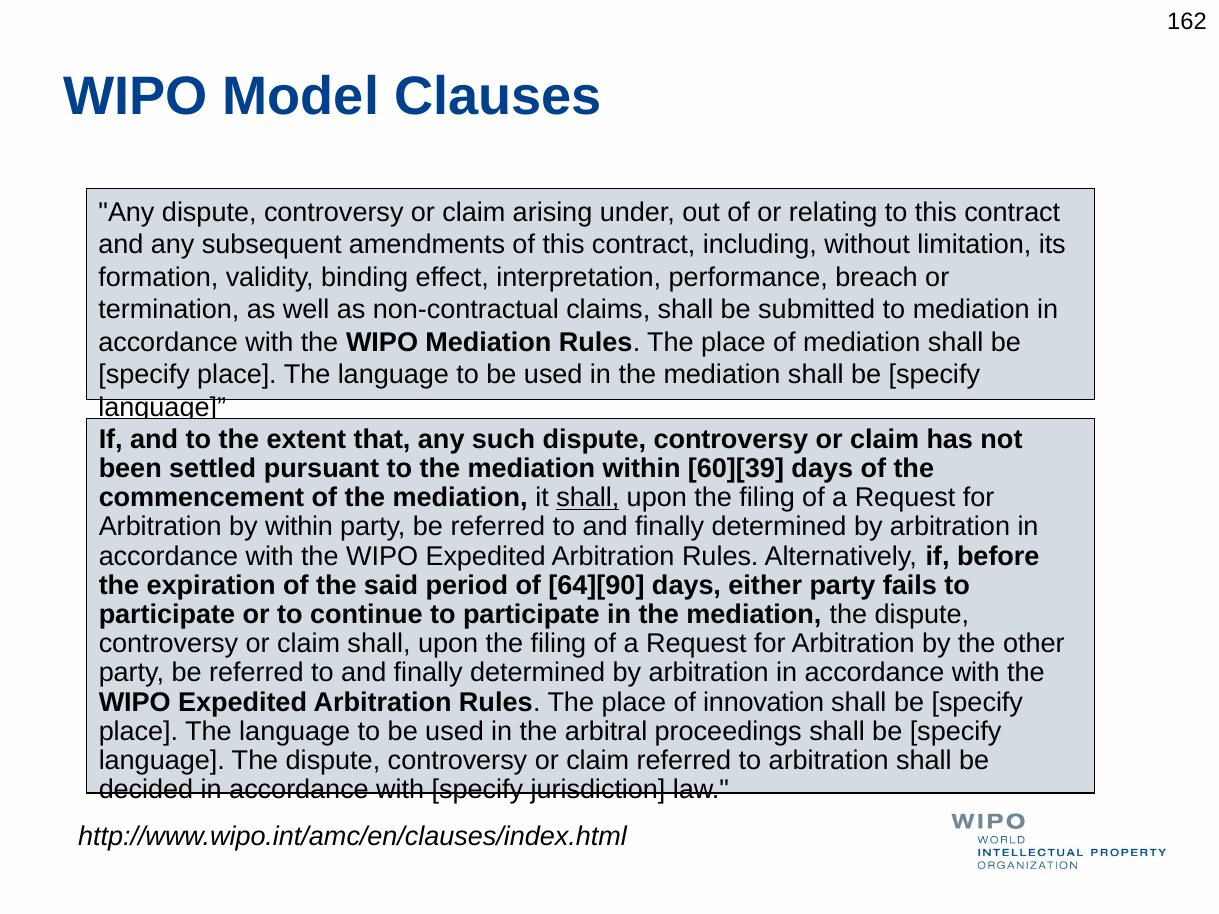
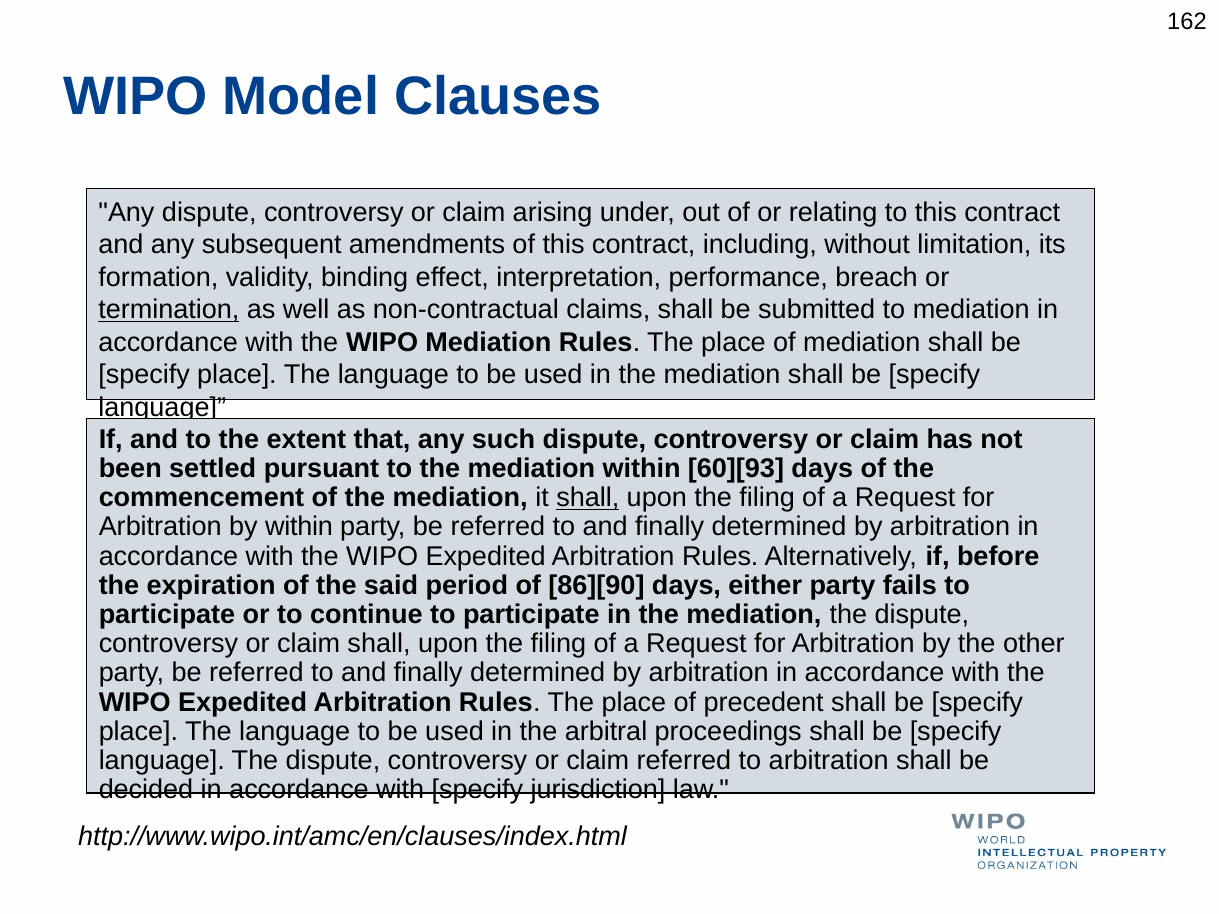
termination underline: none -> present
60][39: 60][39 -> 60][93
64][90: 64][90 -> 86][90
innovation: innovation -> precedent
